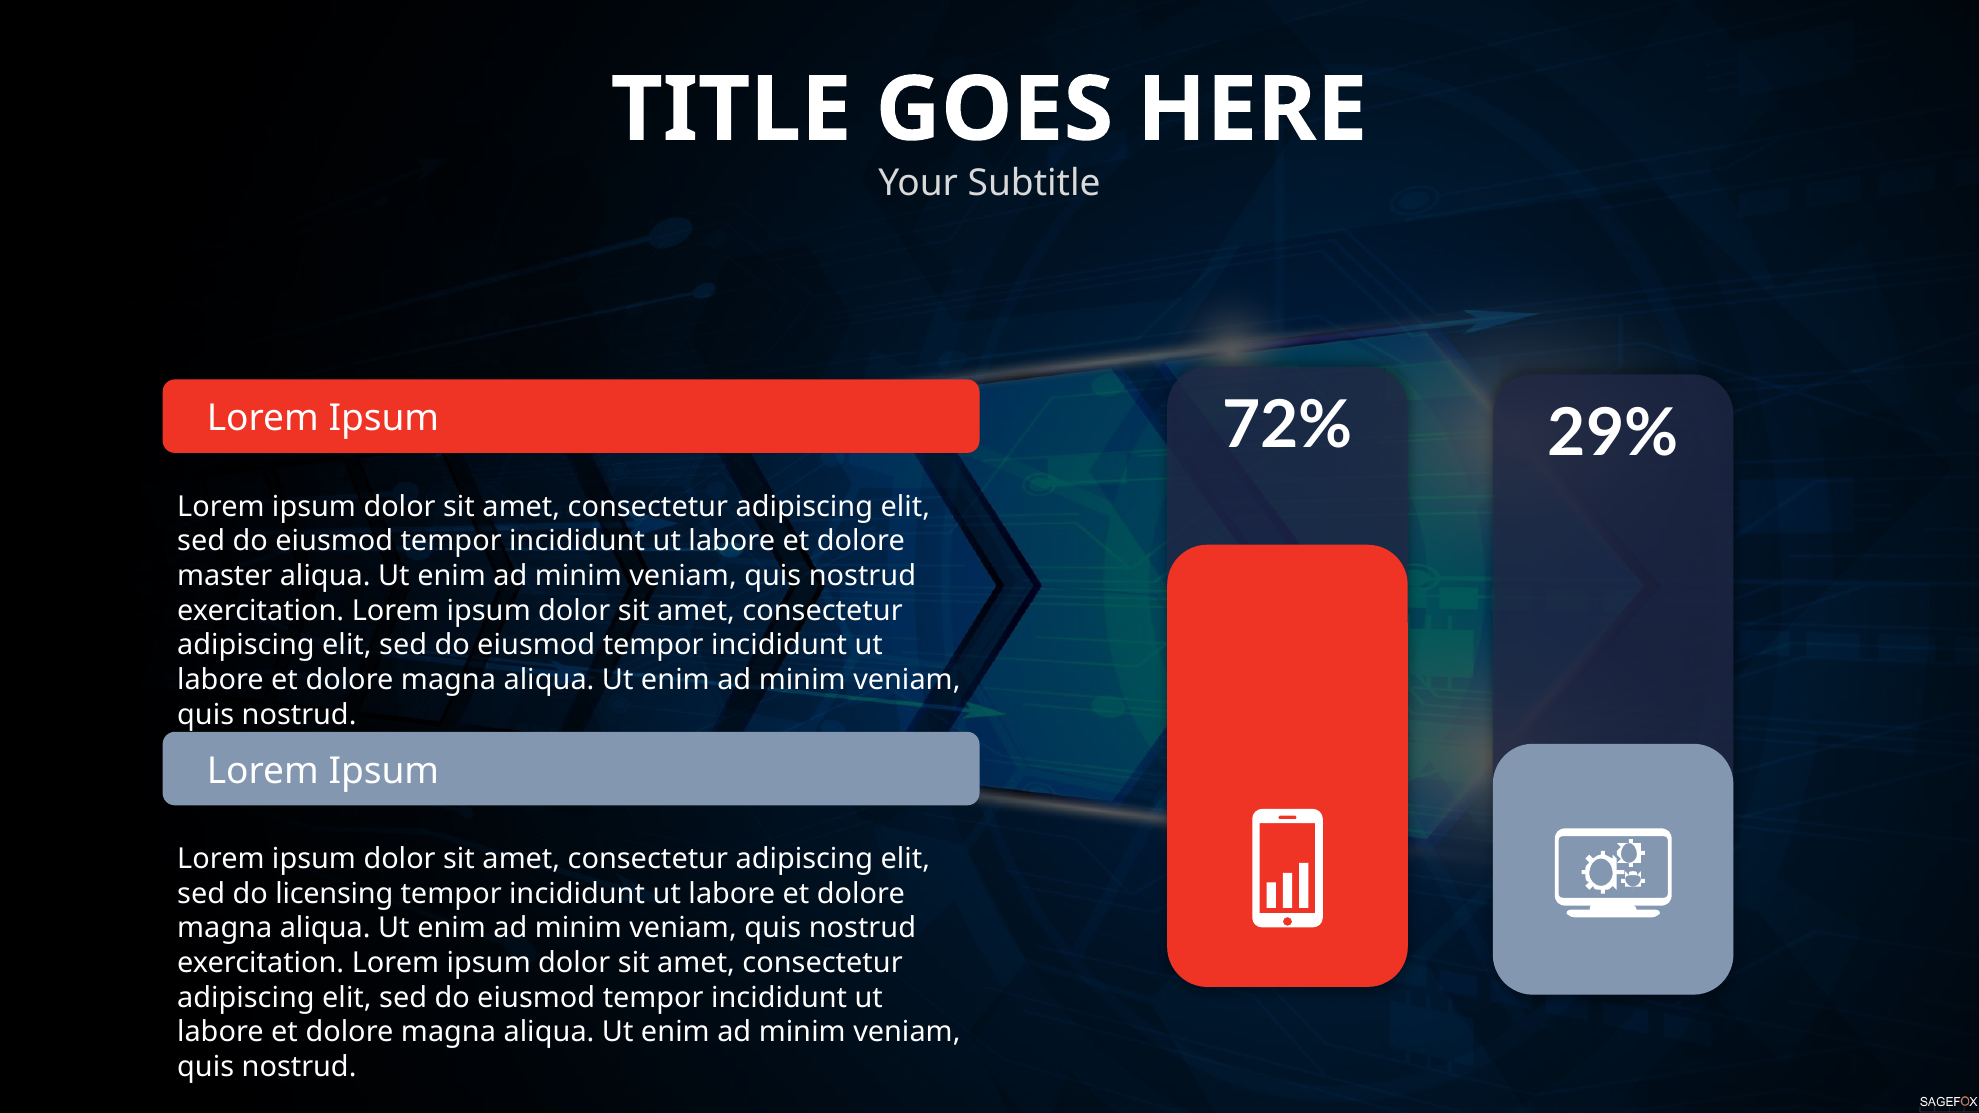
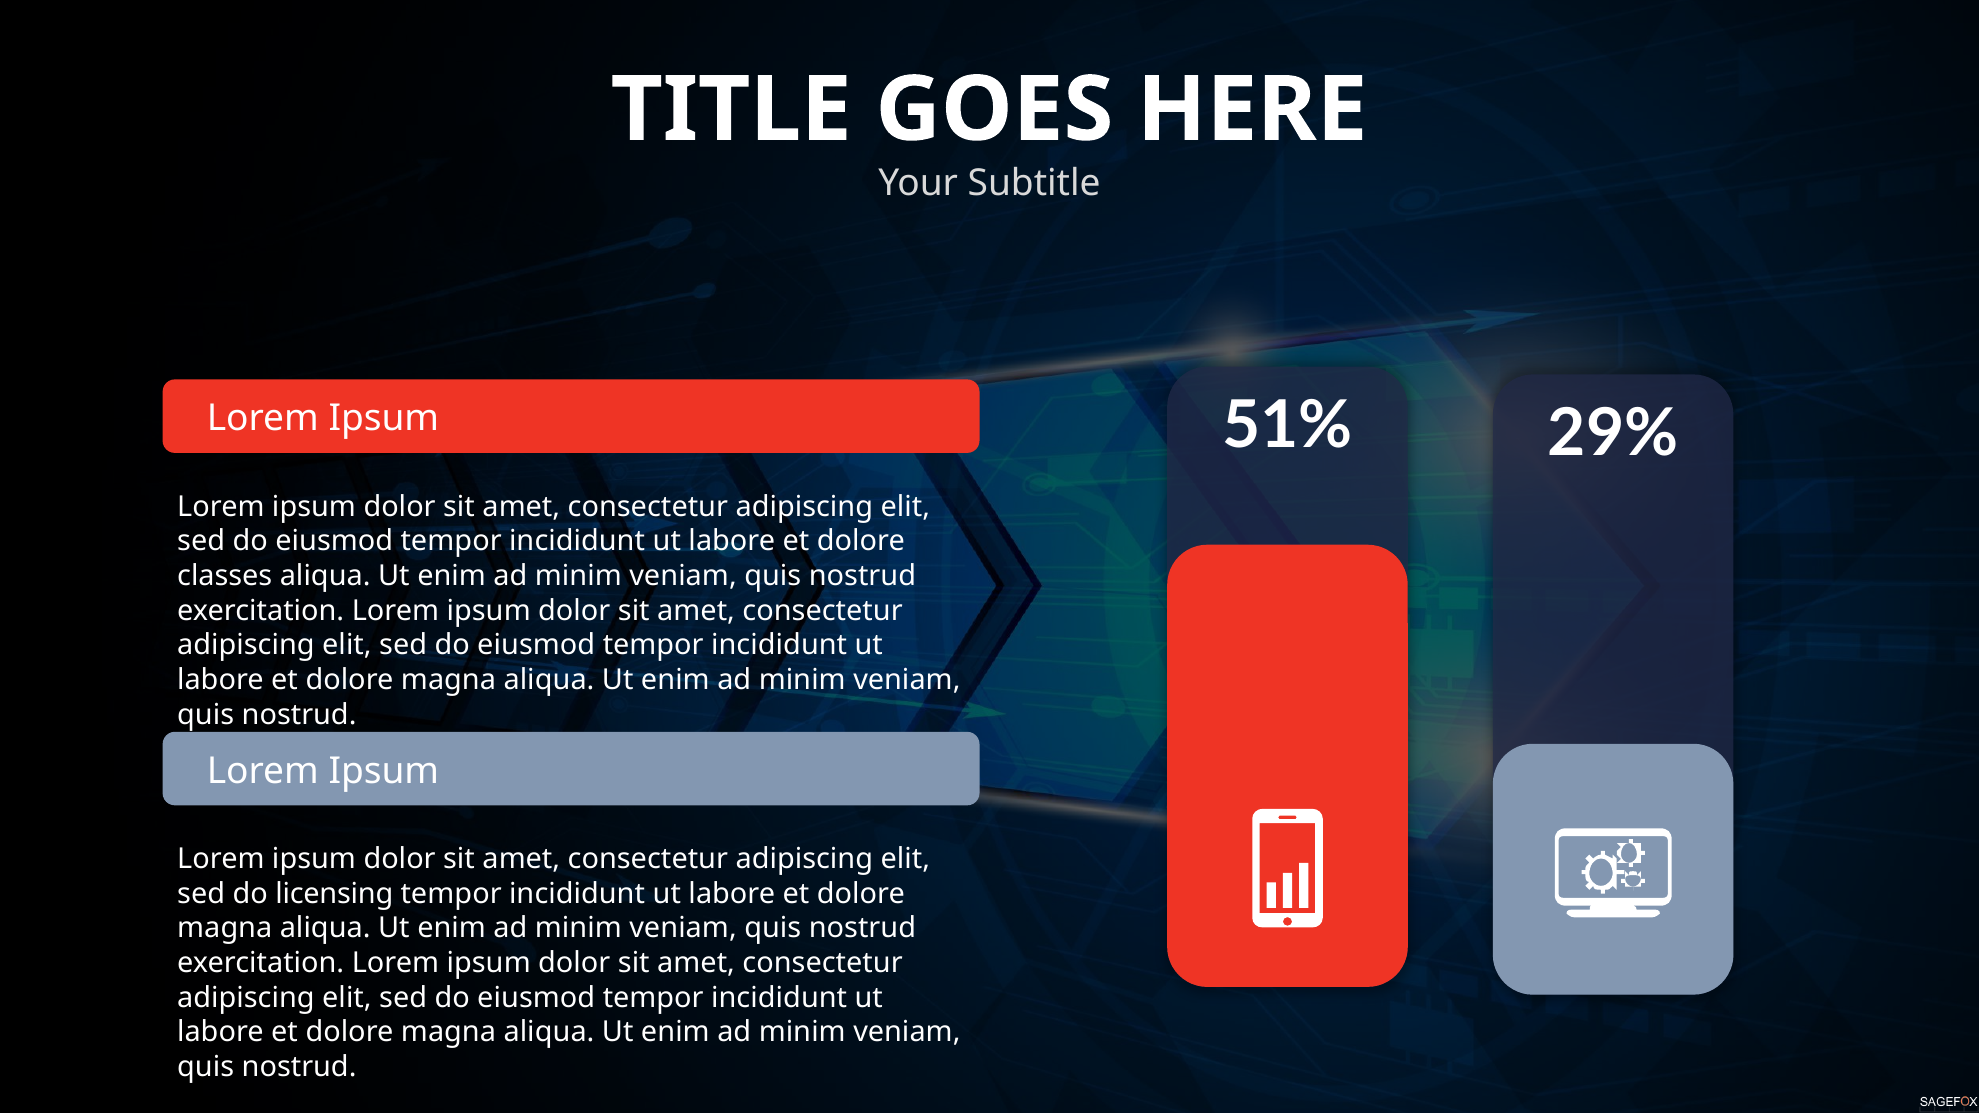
72%: 72% -> 51%
master: master -> classes
